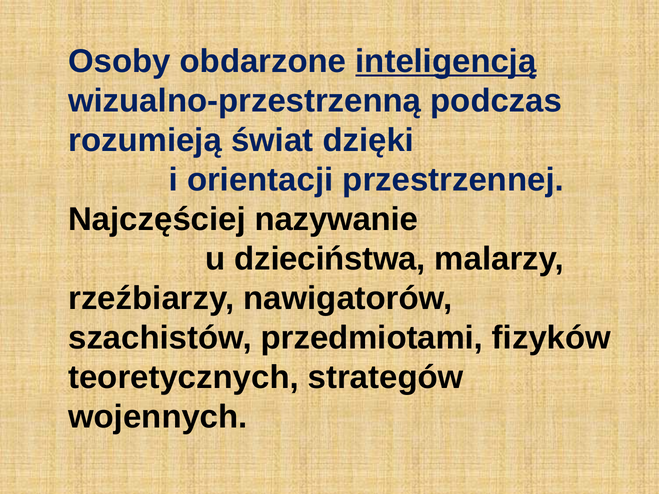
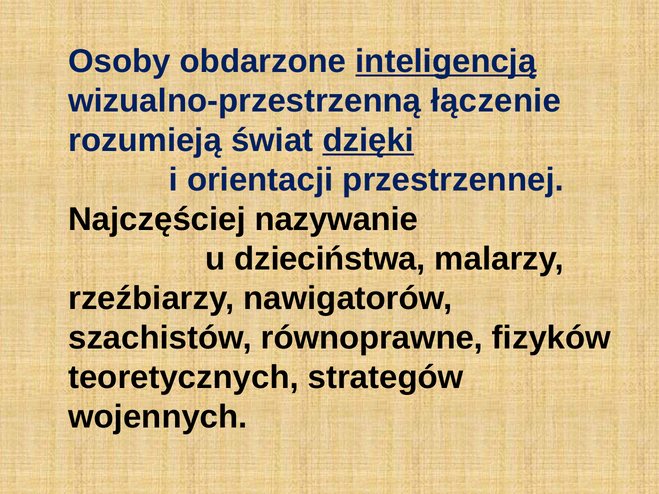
podczas: podczas -> łączenie
dzięki underline: none -> present
przedmiotami: przedmiotami -> równoprawne
